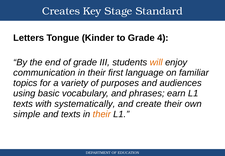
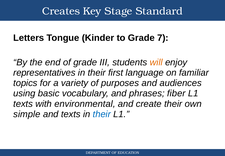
4: 4 -> 7
communication: communication -> representatives
earn: earn -> fiber
systematically: systematically -> environmental
their at (102, 114) colour: orange -> blue
